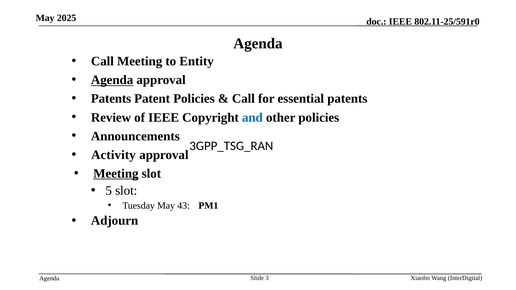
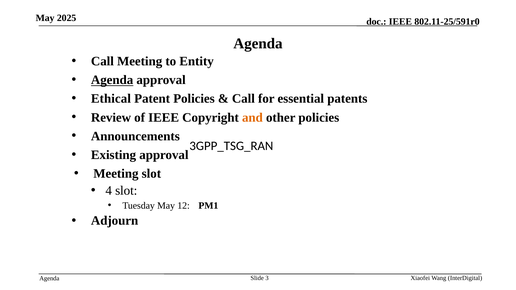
Patents at (111, 99): Patents -> Ethical
and colour: blue -> orange
Activity: Activity -> Existing
Meeting at (116, 174) underline: present -> none
5: 5 -> 4
43: 43 -> 12
